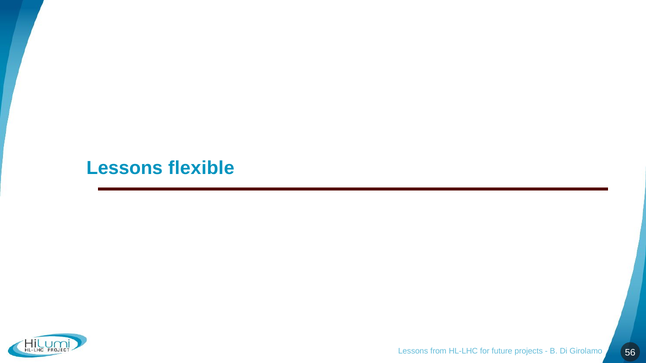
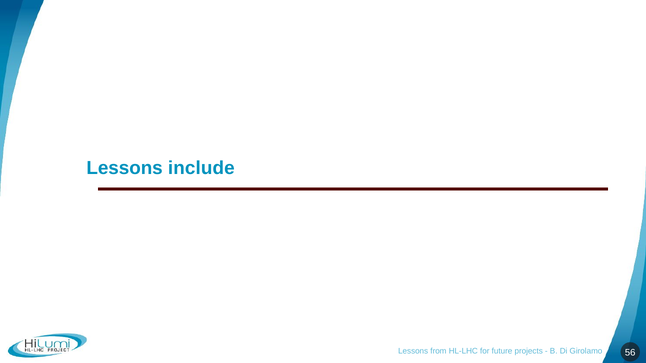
flexible: flexible -> include
